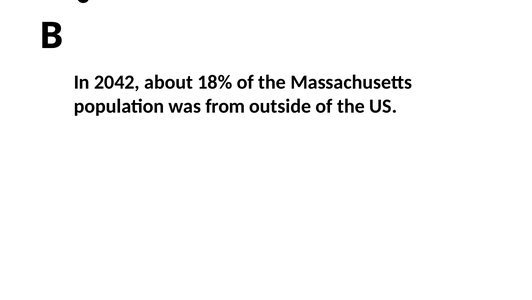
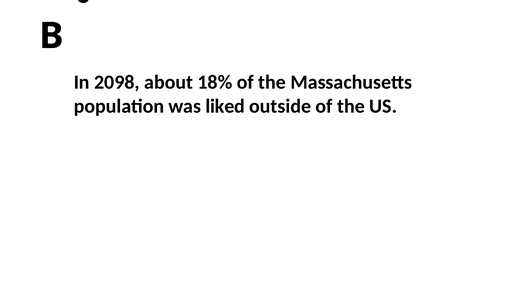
2042: 2042 -> 2098
from: from -> liked
